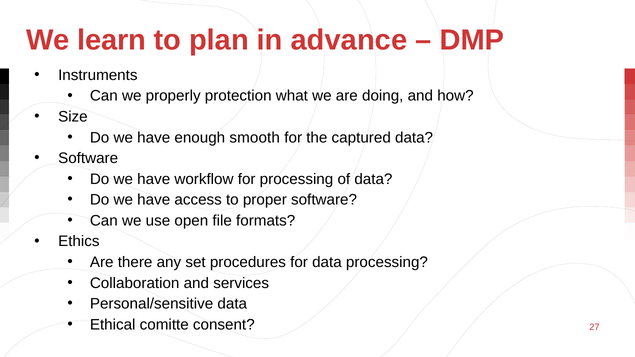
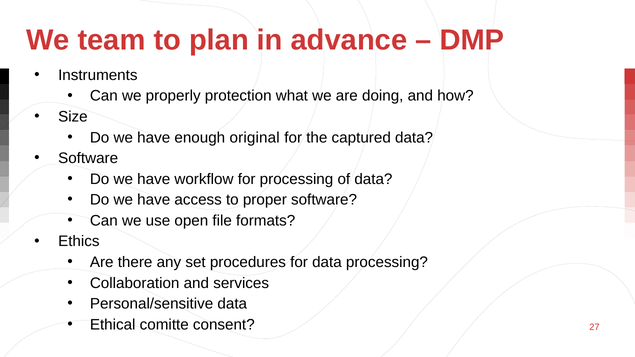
learn: learn -> team
smooth: smooth -> original
